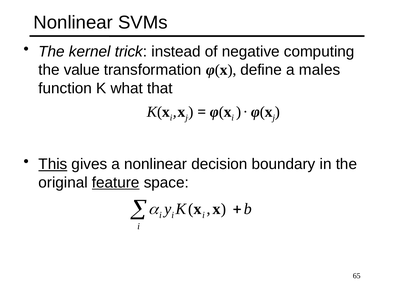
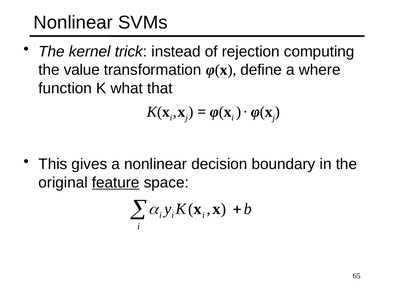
negative: negative -> rejection
males: males -> where
This underline: present -> none
